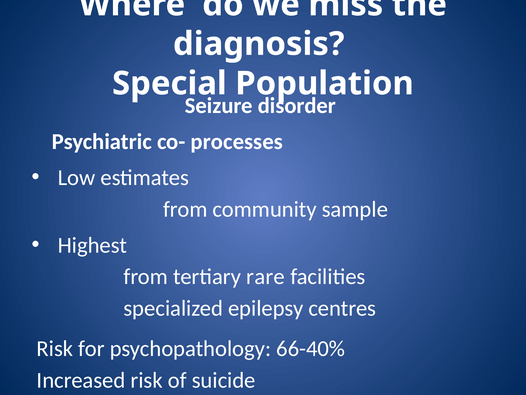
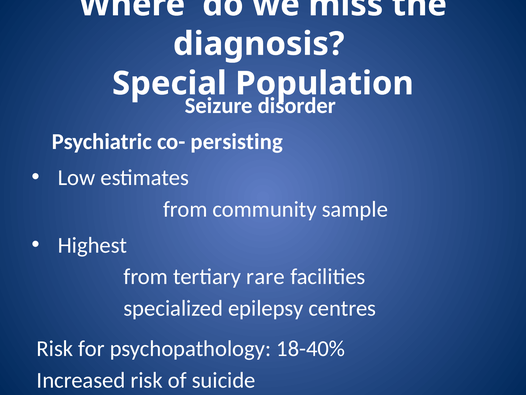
processes: processes -> persisting
66-40%: 66-40% -> 18-40%
